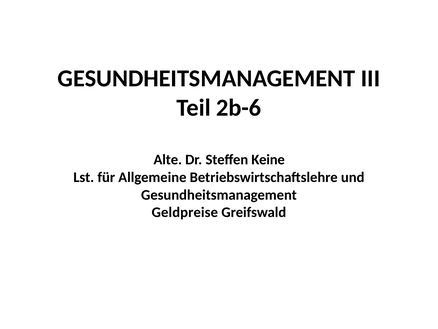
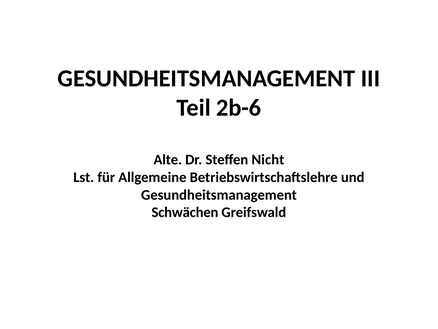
Keine: Keine -> Nicht
Geldpreise: Geldpreise -> Schwächen
